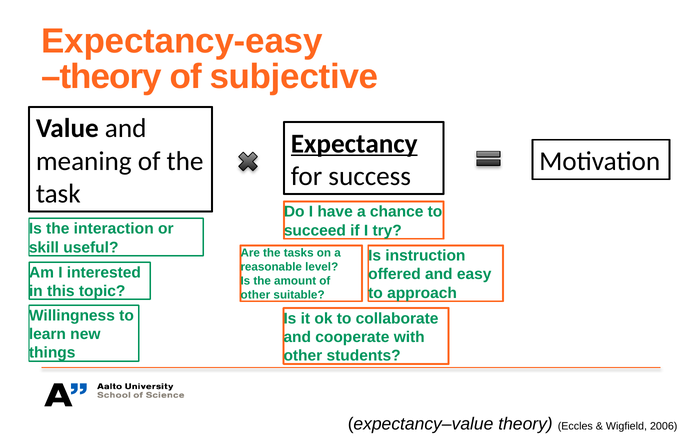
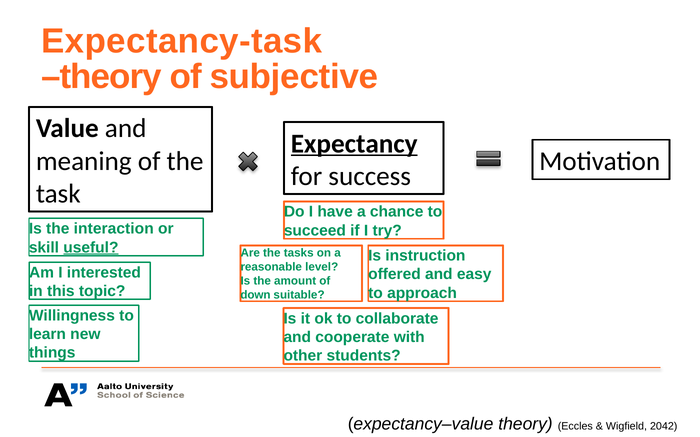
Expectancy-easy: Expectancy-easy -> Expectancy-task
useful underline: none -> present
other at (255, 295): other -> down
2006: 2006 -> 2042
